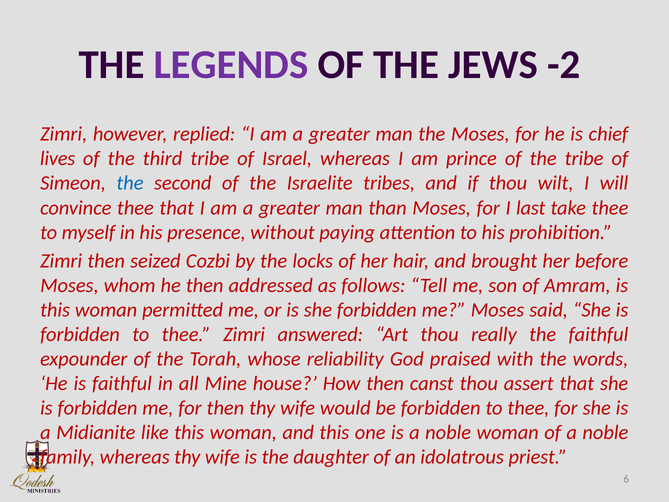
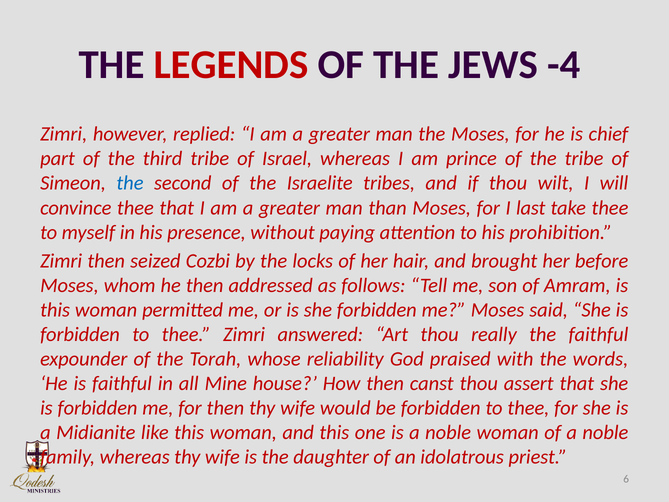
LEGENDS colour: purple -> red
-2: -2 -> -4
lives: lives -> part
